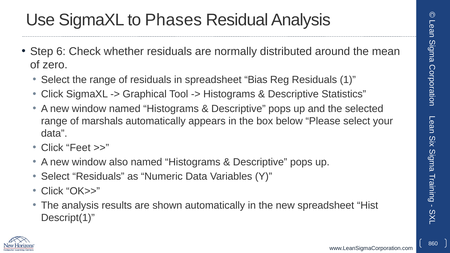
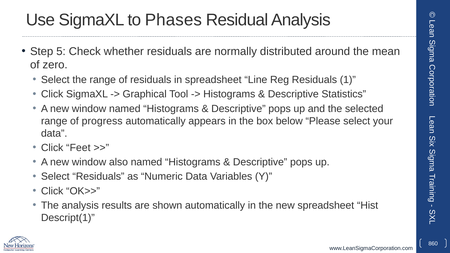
6: 6 -> 5
Bias: Bias -> Line
marshals: marshals -> progress
